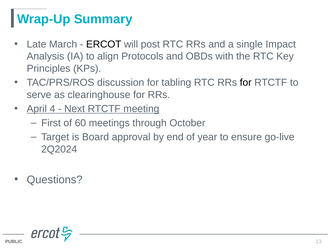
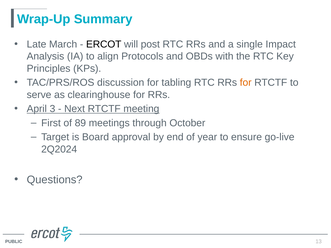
for at (246, 83) colour: black -> orange
4: 4 -> 3
60: 60 -> 89
